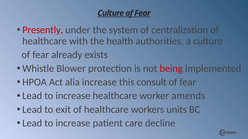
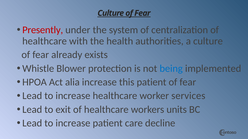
being colour: red -> blue
this consult: consult -> patient
amends: amends -> services
